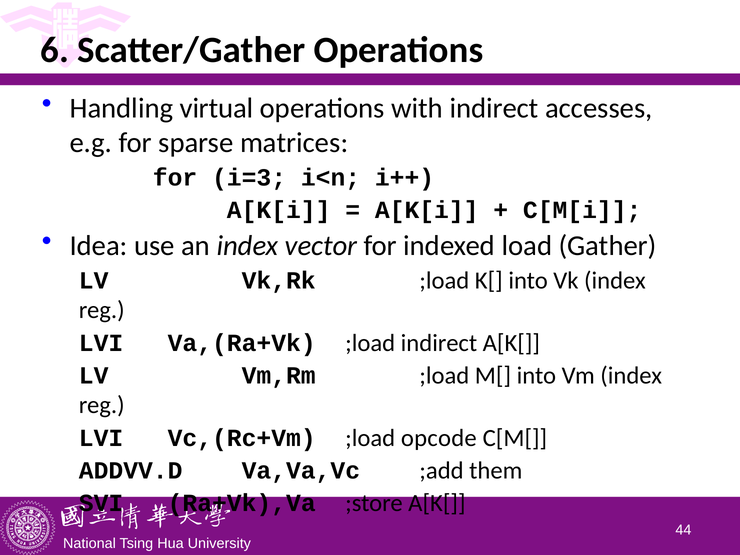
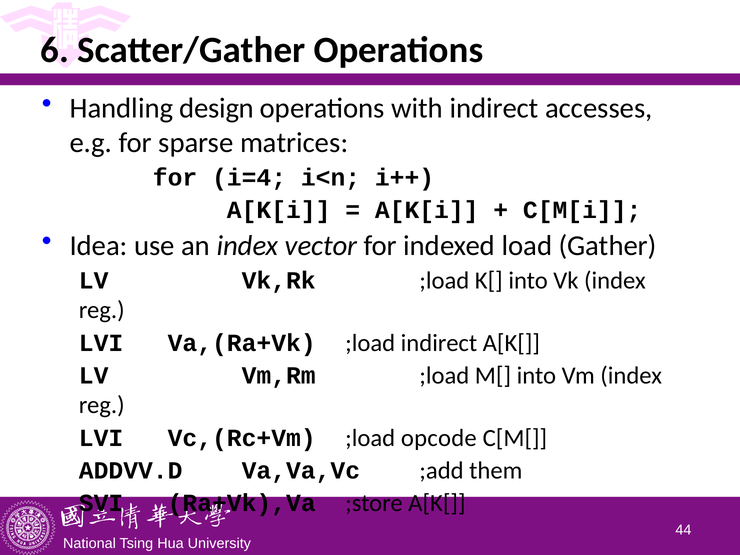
virtual: virtual -> design
i=3: i=3 -> i=4
